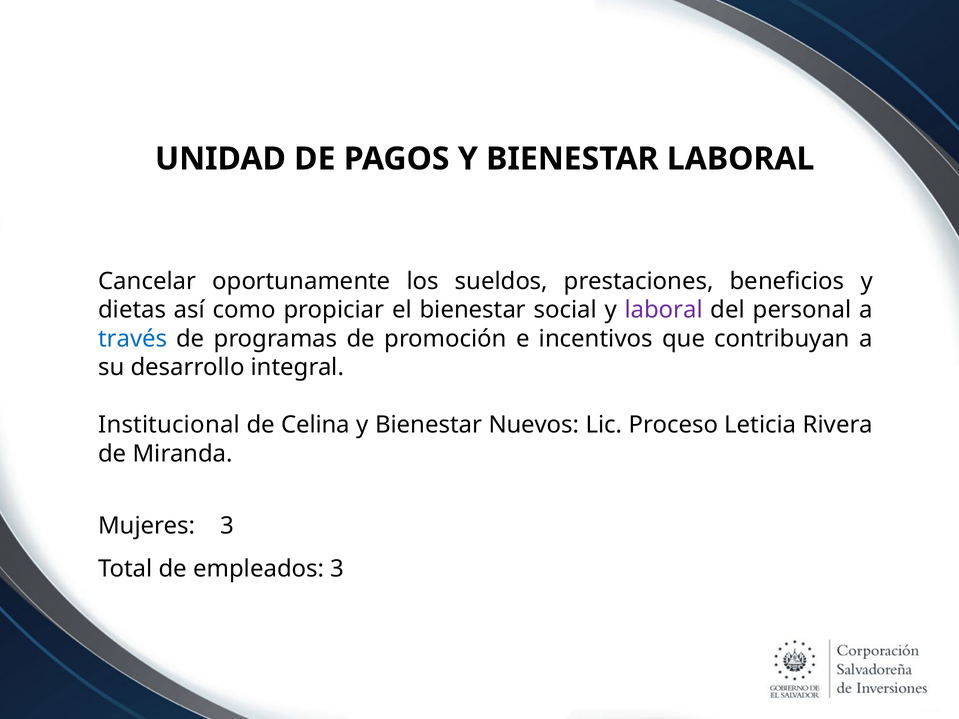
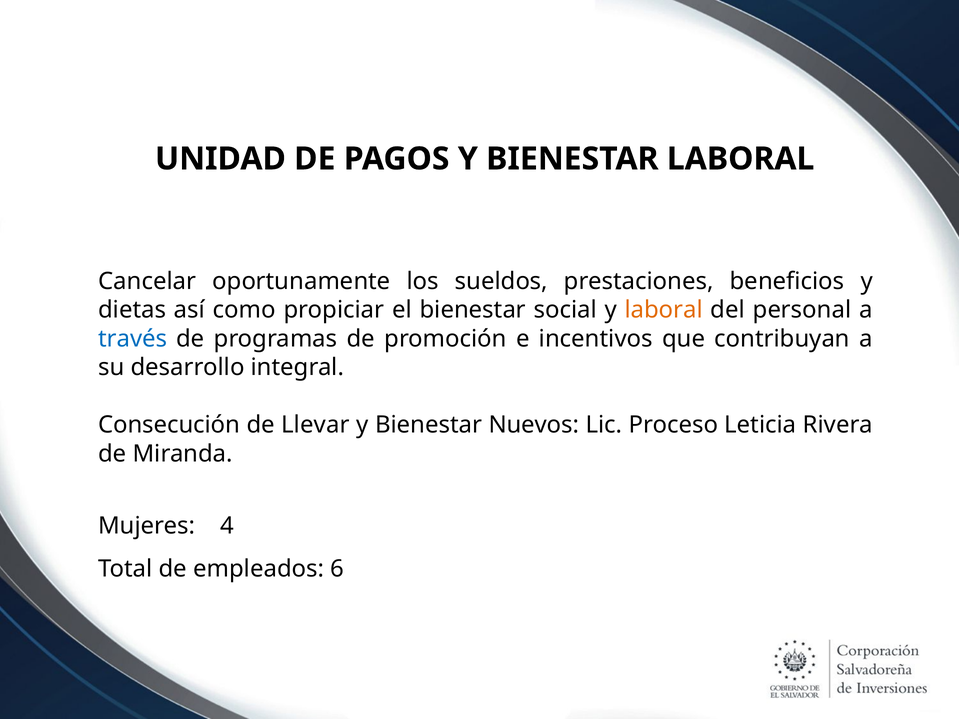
laboral at (664, 310) colour: purple -> orange
Institucional: Institucional -> Consecución
Celina: Celina -> Llevar
Mujeres 3: 3 -> 4
empleados 3: 3 -> 6
